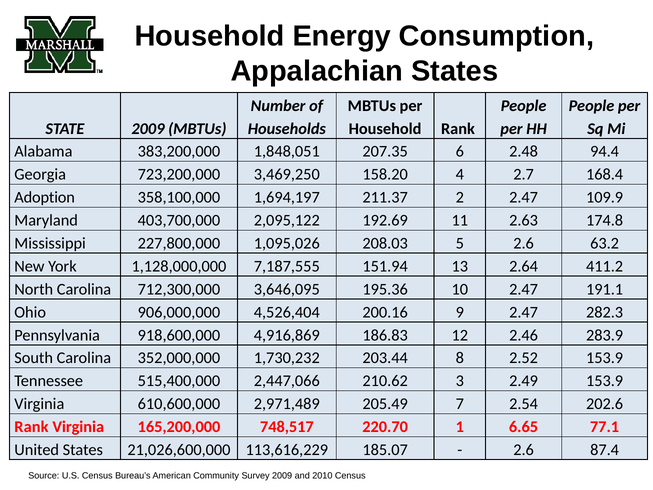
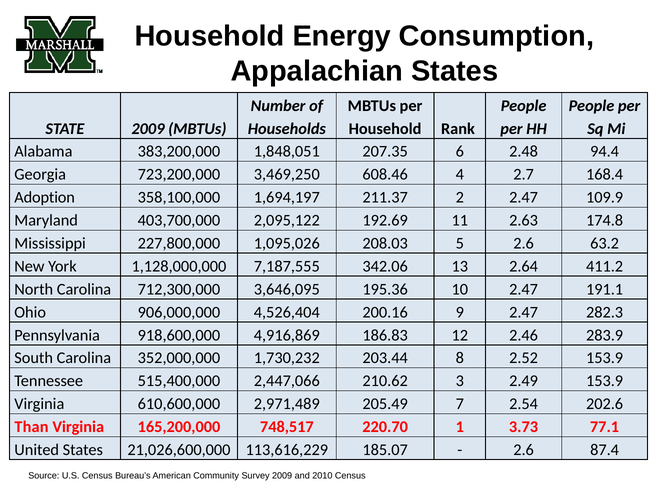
158.20: 158.20 -> 608.46
151.94: 151.94 -> 342.06
Rank at (31, 427): Rank -> Than
6.65: 6.65 -> 3.73
